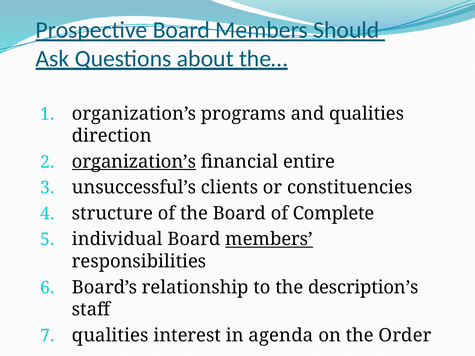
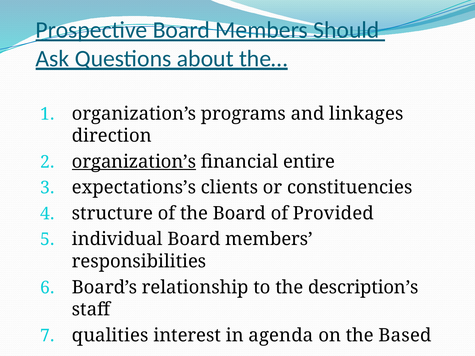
and qualities: qualities -> linkages
unsuccessful’s: unsuccessful’s -> expectations’s
Complete: Complete -> Provided
members at (269, 239) underline: present -> none
Order: Order -> Based
